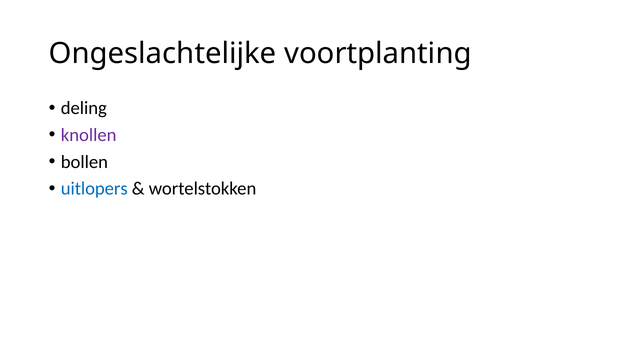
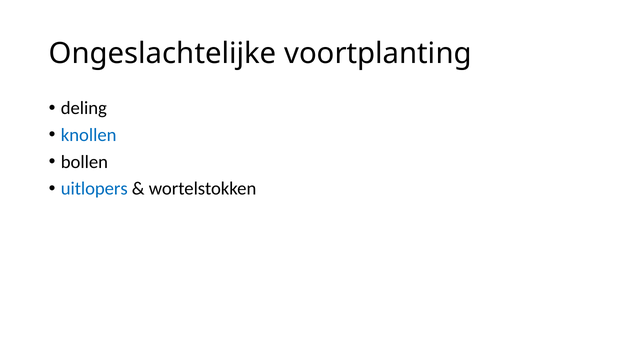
knollen colour: purple -> blue
